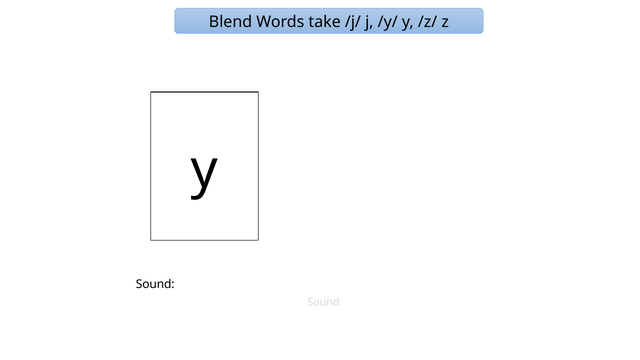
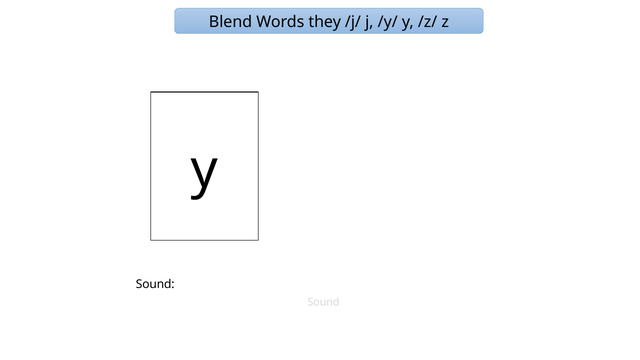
take: take -> they
